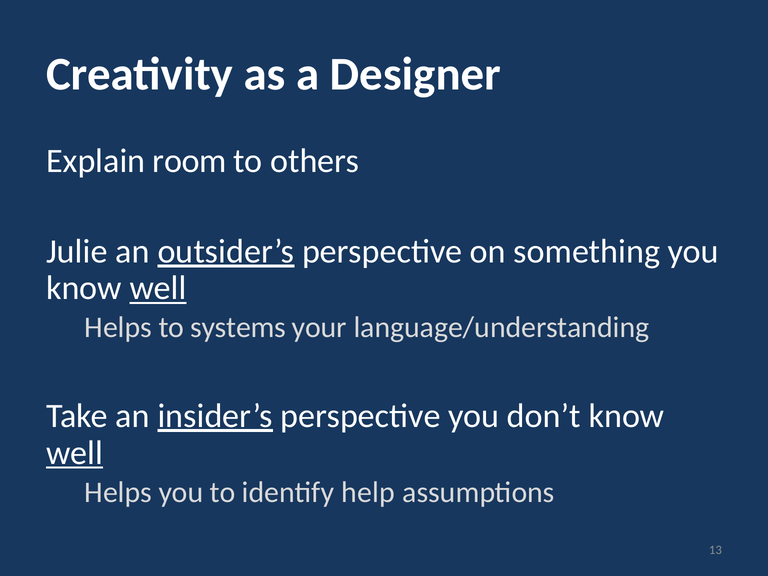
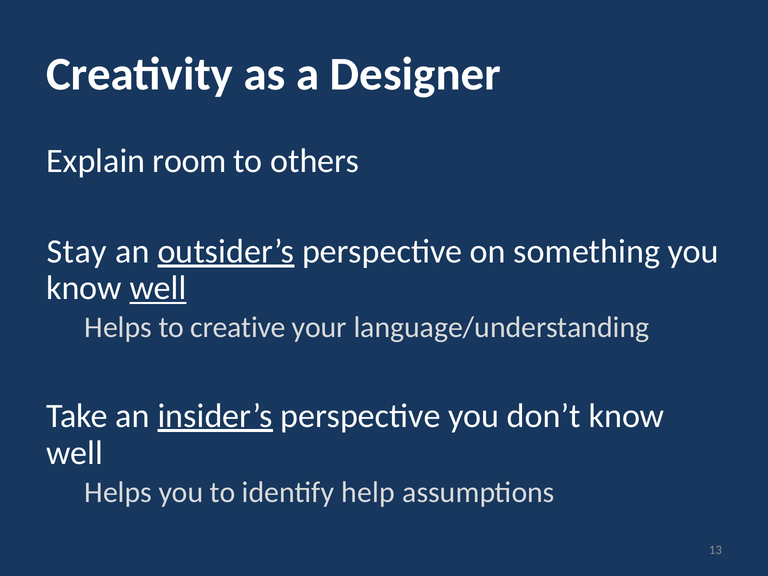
Julie: Julie -> Stay
systems: systems -> creative
well at (74, 453) underline: present -> none
